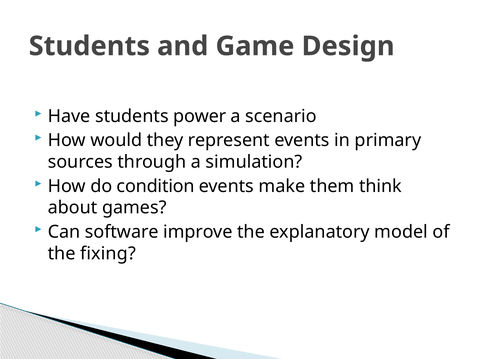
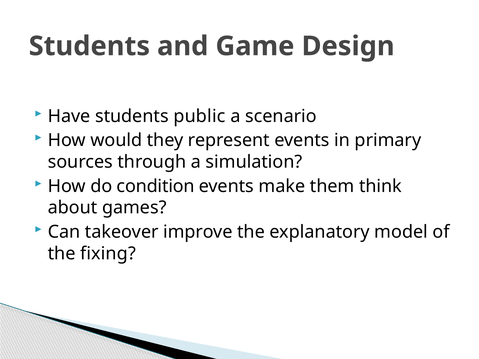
power: power -> public
software: software -> takeover
